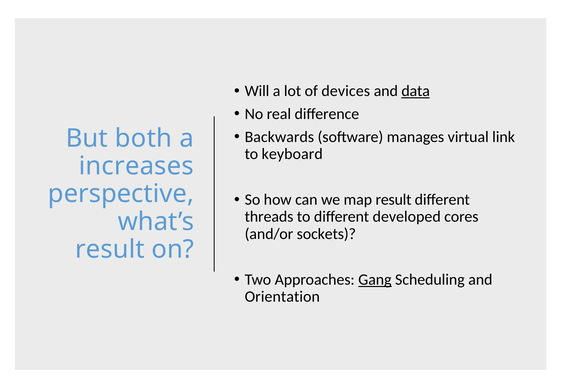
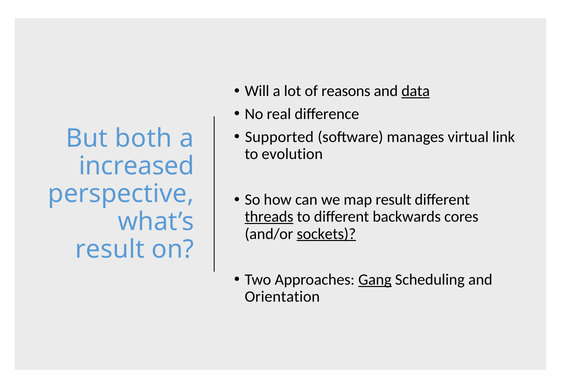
devices: devices -> reasons
Backwards: Backwards -> Supported
keyboard: keyboard -> evolution
increases: increases -> increased
threads underline: none -> present
developed: developed -> backwards
sockets underline: none -> present
